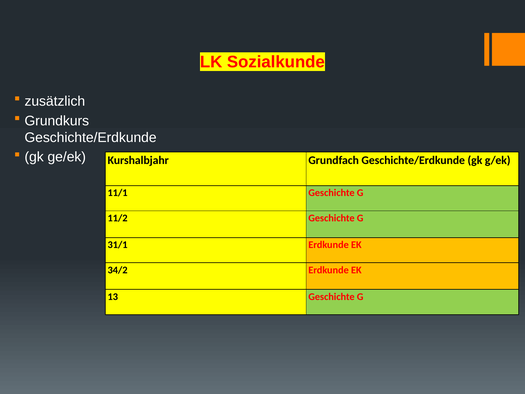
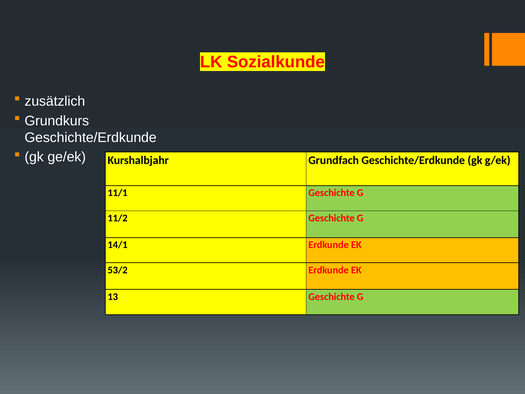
31/1: 31/1 -> 14/1
34/2: 34/2 -> 53/2
